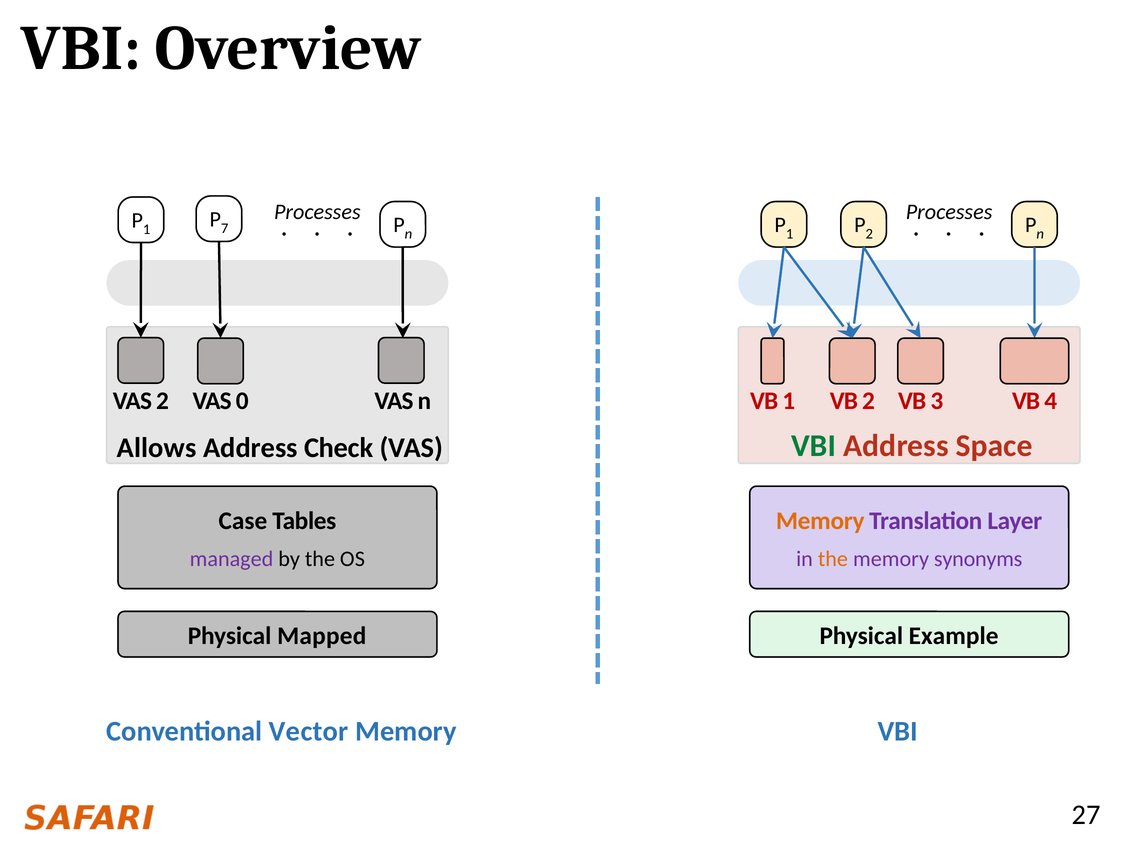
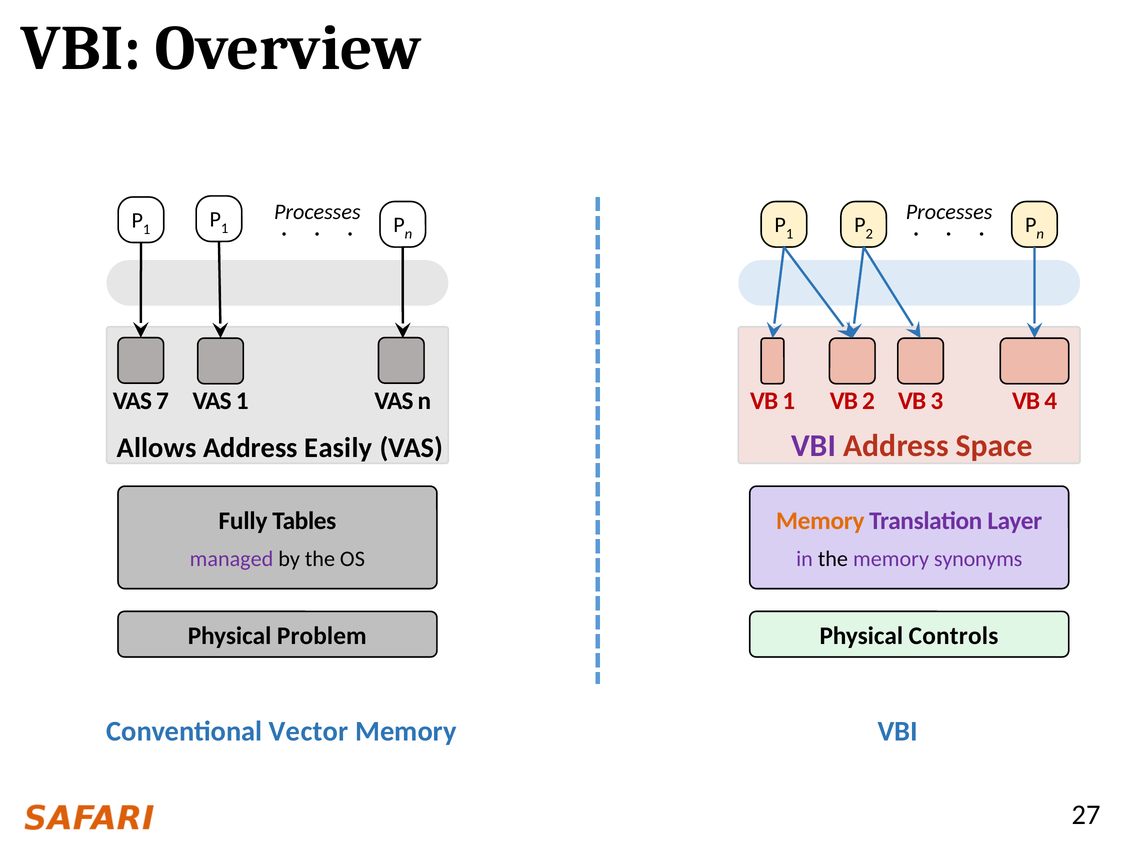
7 at (225, 228): 7 -> 1
VAS 2: 2 -> 7
VAS 0: 0 -> 1
VBI at (814, 446) colour: green -> purple
Check: Check -> Easily
Case: Case -> Fully
the at (833, 559) colour: orange -> black
Mapped: Mapped -> Problem
Example: Example -> Controls
